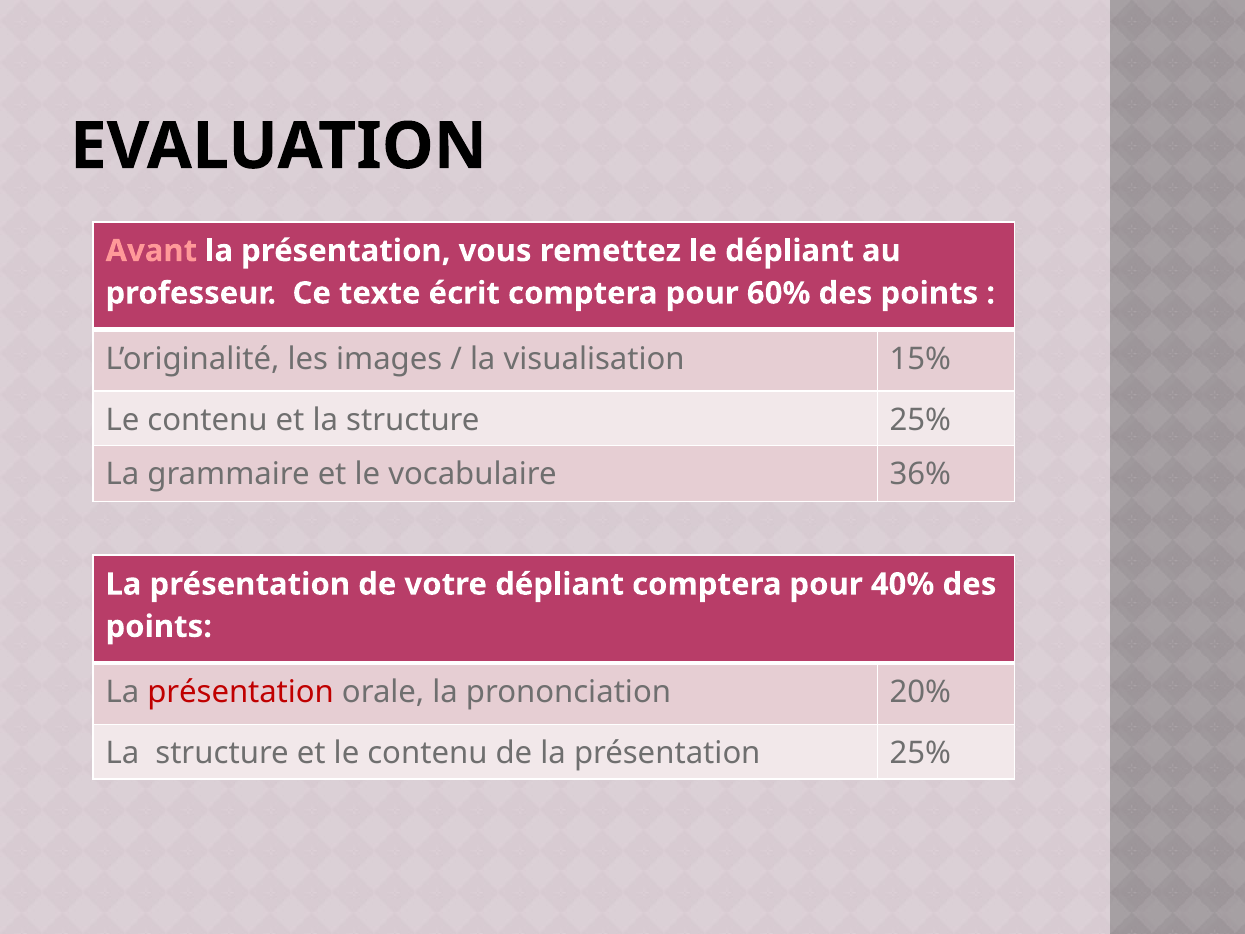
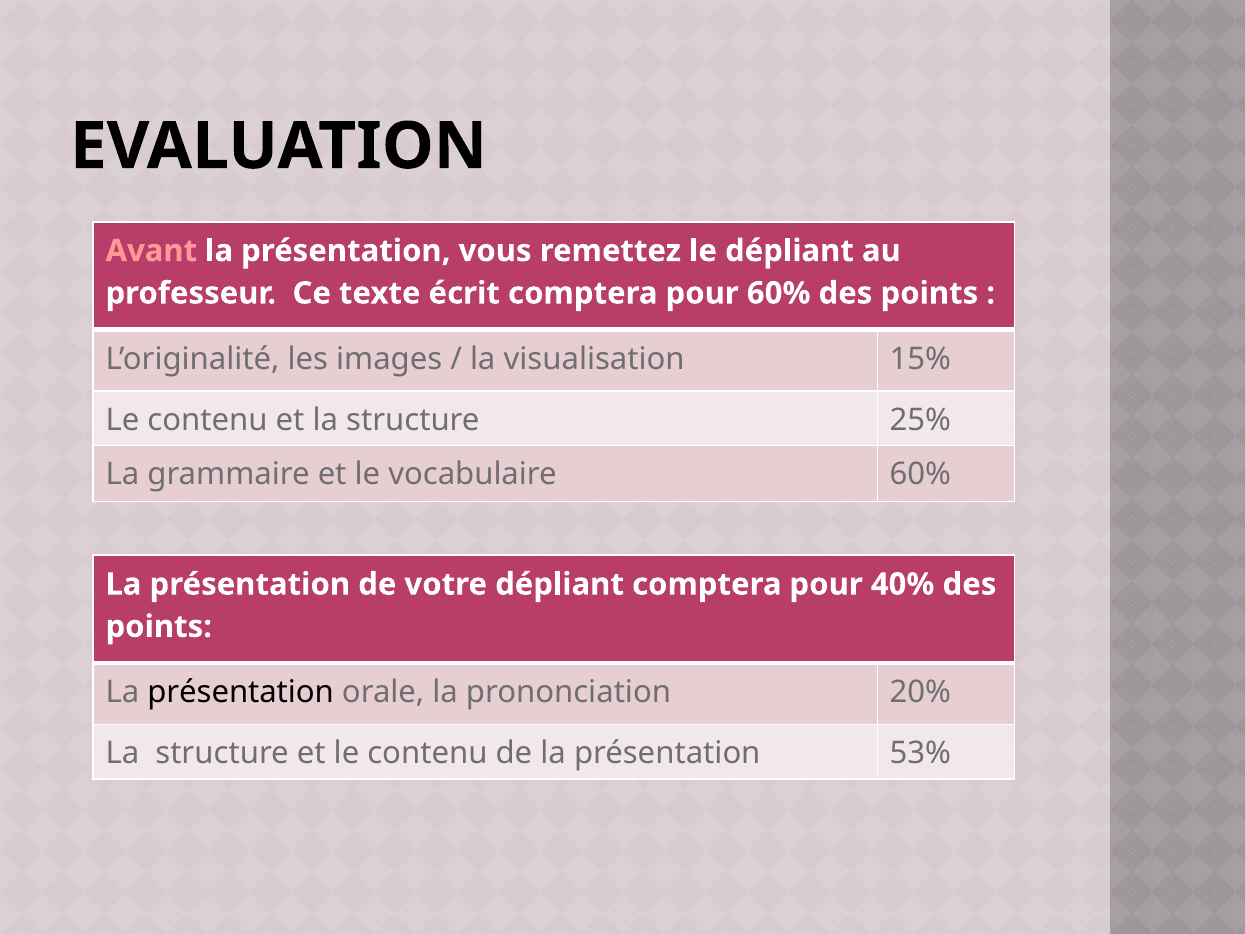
vocabulaire 36%: 36% -> 60%
présentation at (241, 692) colour: red -> black
présentation 25%: 25% -> 53%
